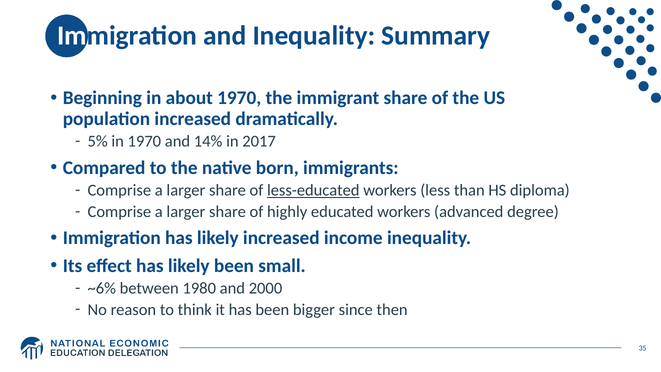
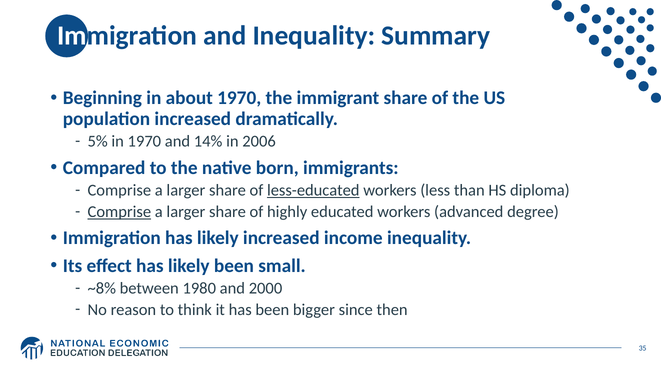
2017: 2017 -> 2006
Comprise at (119, 212) underline: none -> present
~6%: ~6% -> ~8%
